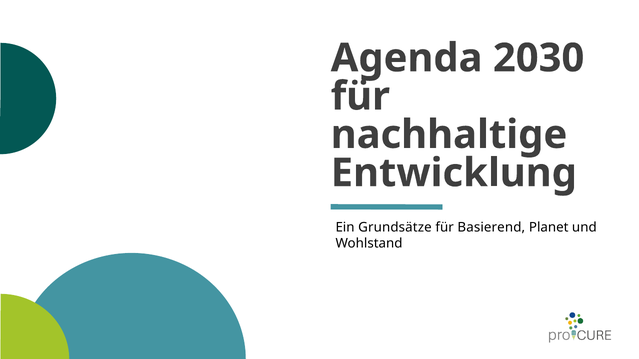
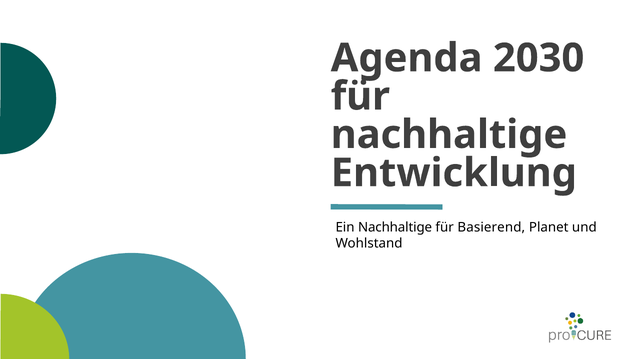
Ein Grundsätze: Grundsätze -> Nachhaltige
